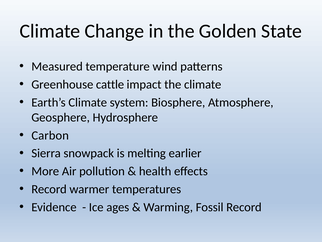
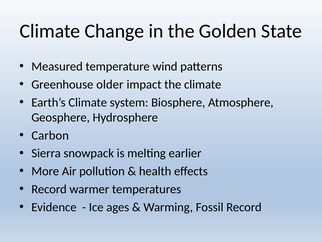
cattle: cattle -> older
